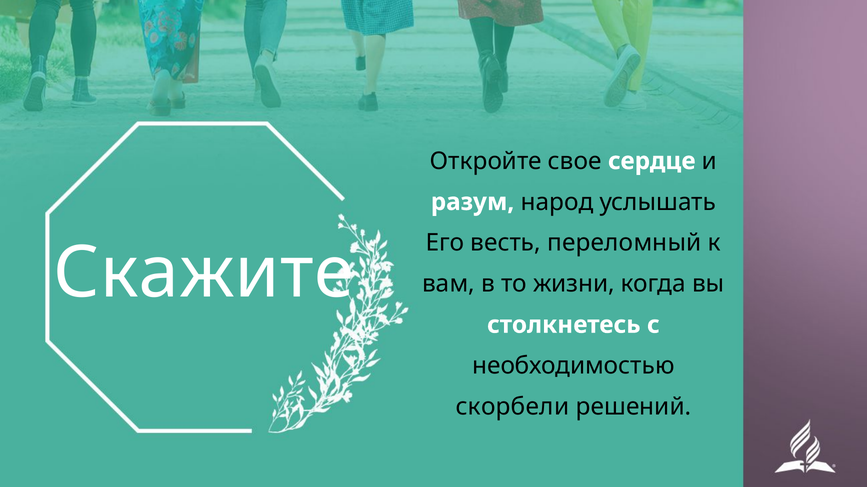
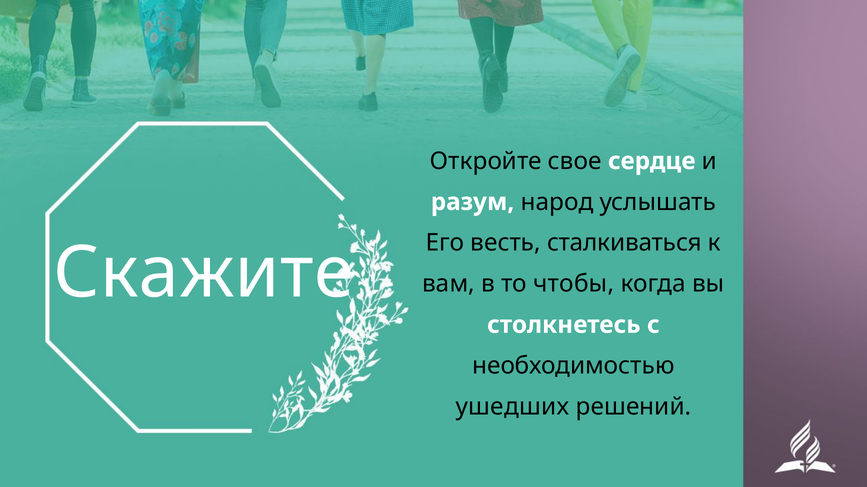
переломный: переломный -> сталкиваться
жизни: жизни -> чтобы
скорбели: скорбели -> ушедших
